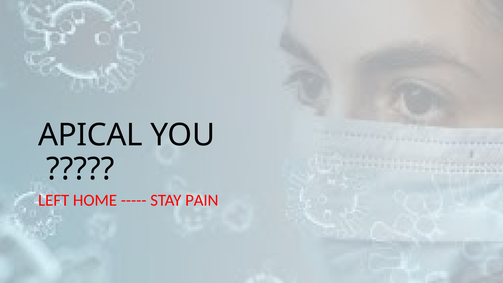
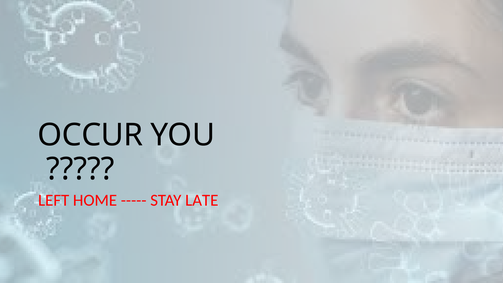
APICAL: APICAL -> OCCUR
PAIN: PAIN -> LATE
